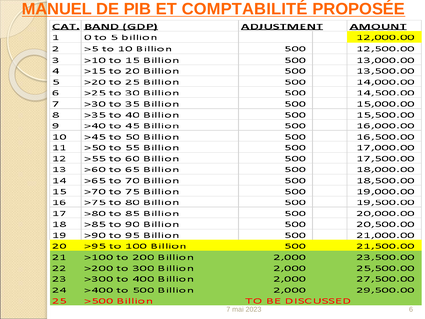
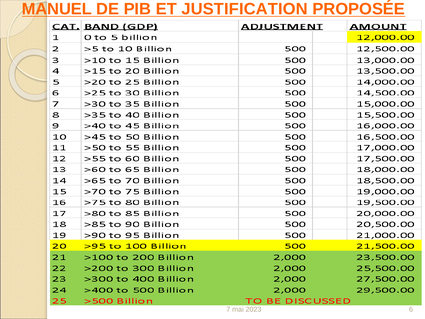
COMPTABILITÉ: COMPTABILITÉ -> JUSTIFICATION
